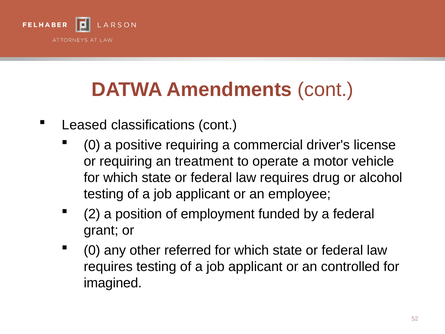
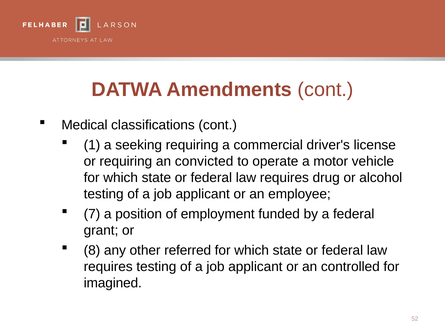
Leased: Leased -> Medical
0 at (92, 145): 0 -> 1
positive: positive -> seeking
treatment: treatment -> convicted
2: 2 -> 7
0 at (92, 250): 0 -> 8
